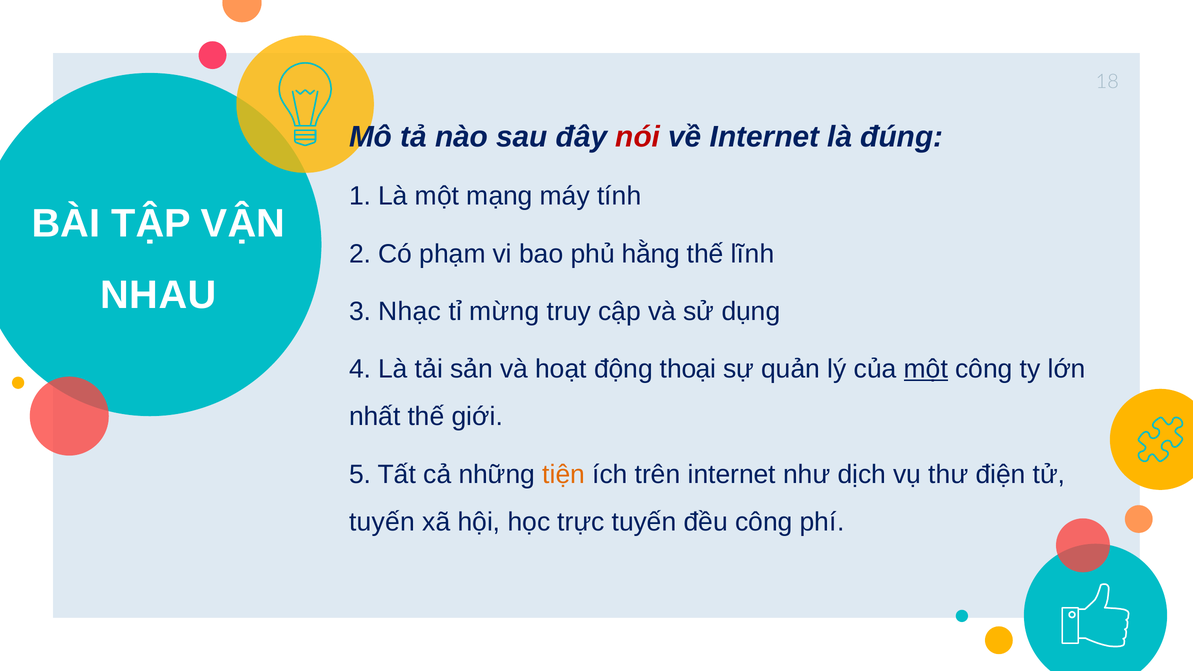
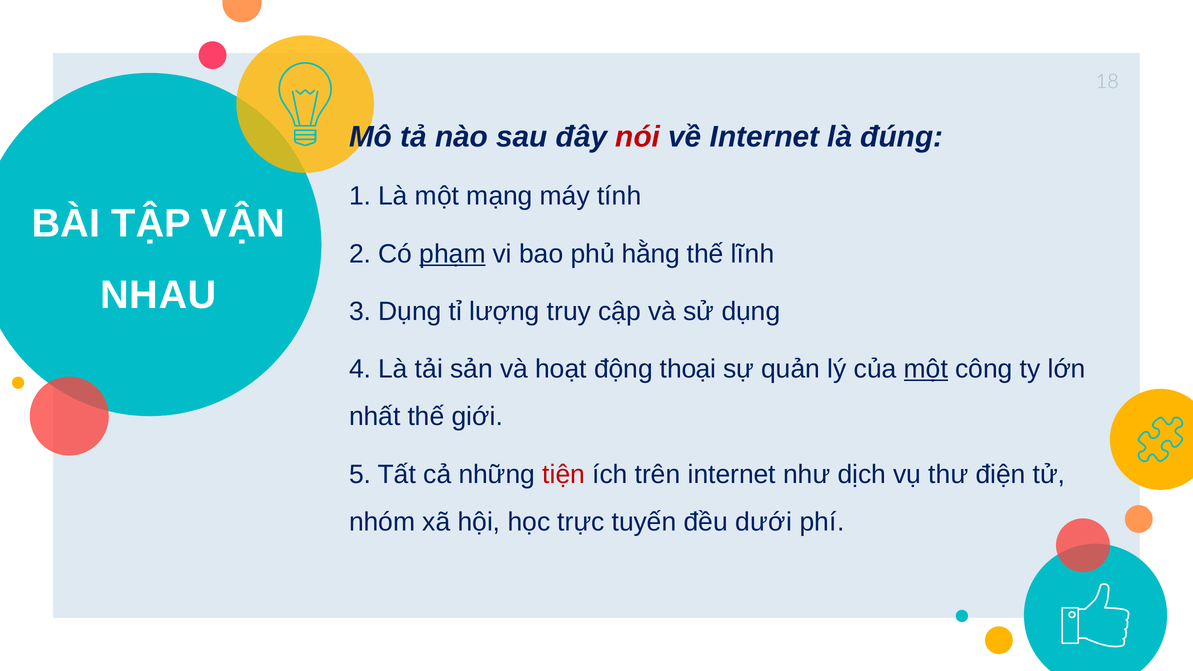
phạm underline: none -> present
3 Nhạc: Nhạc -> Dụng
mừng: mừng -> lượng
tiện colour: orange -> red
tuyến at (382, 522): tuyến -> nhóm
đều công: công -> dưới
